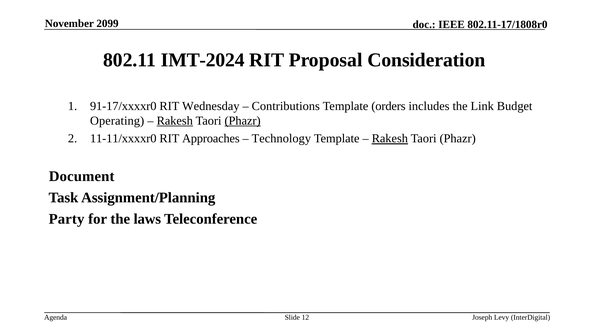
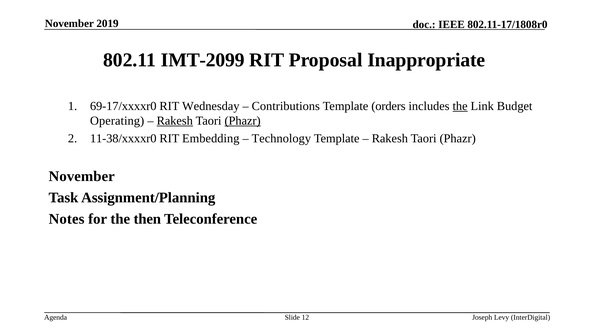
2099: 2099 -> 2019
IMT-2024: IMT-2024 -> IMT-2099
Consideration: Consideration -> Inappropriate
91-17/xxxxr0: 91-17/xxxxr0 -> 69-17/xxxxr0
the at (460, 106) underline: none -> present
11-11/xxxxr0: 11-11/xxxxr0 -> 11-38/xxxxr0
Approaches: Approaches -> Embedding
Rakesh at (390, 139) underline: present -> none
Document at (82, 177): Document -> November
Party: Party -> Notes
laws: laws -> then
